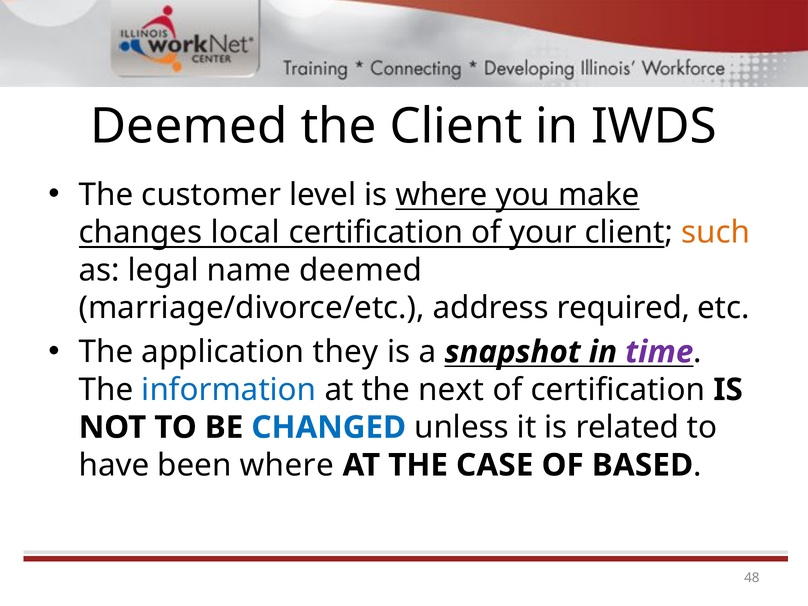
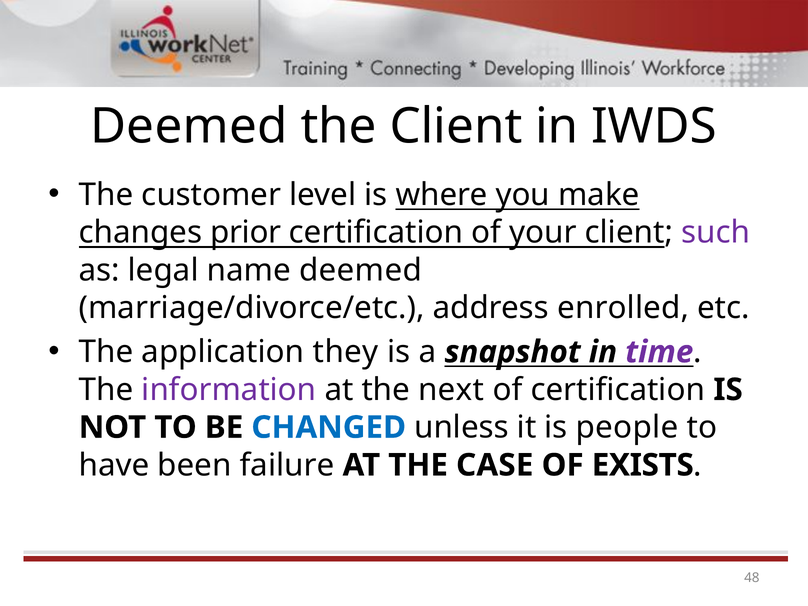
local: local -> prior
such colour: orange -> purple
required: required -> enrolled
information colour: blue -> purple
related: related -> people
been where: where -> failure
BASED: BASED -> EXISTS
